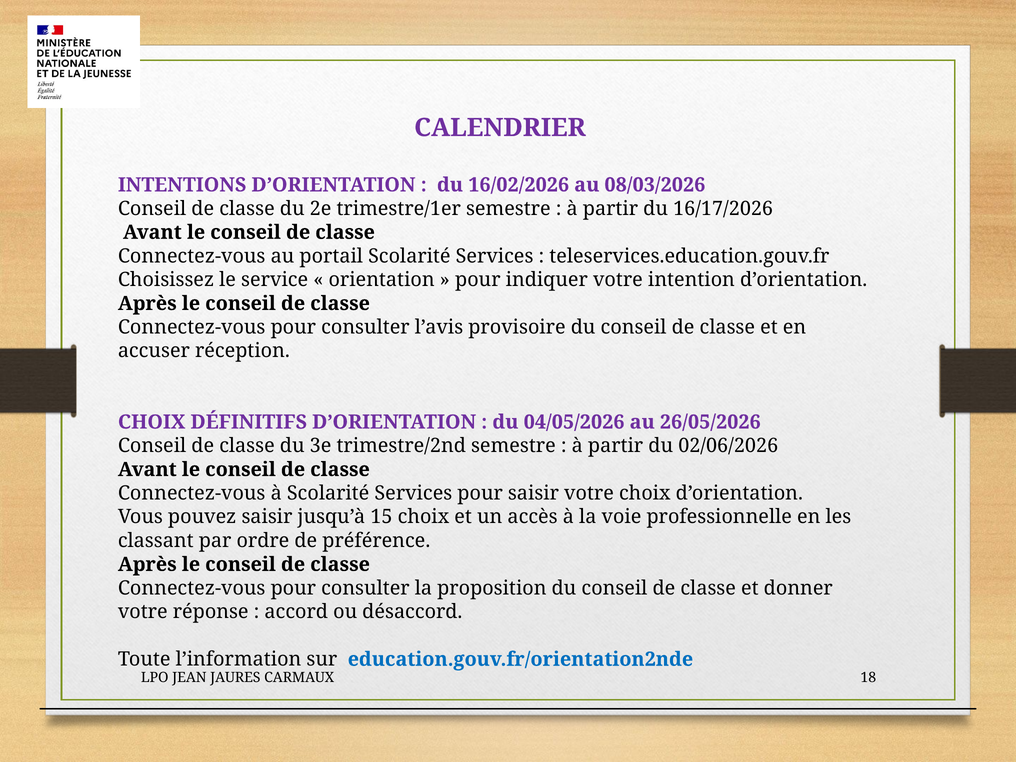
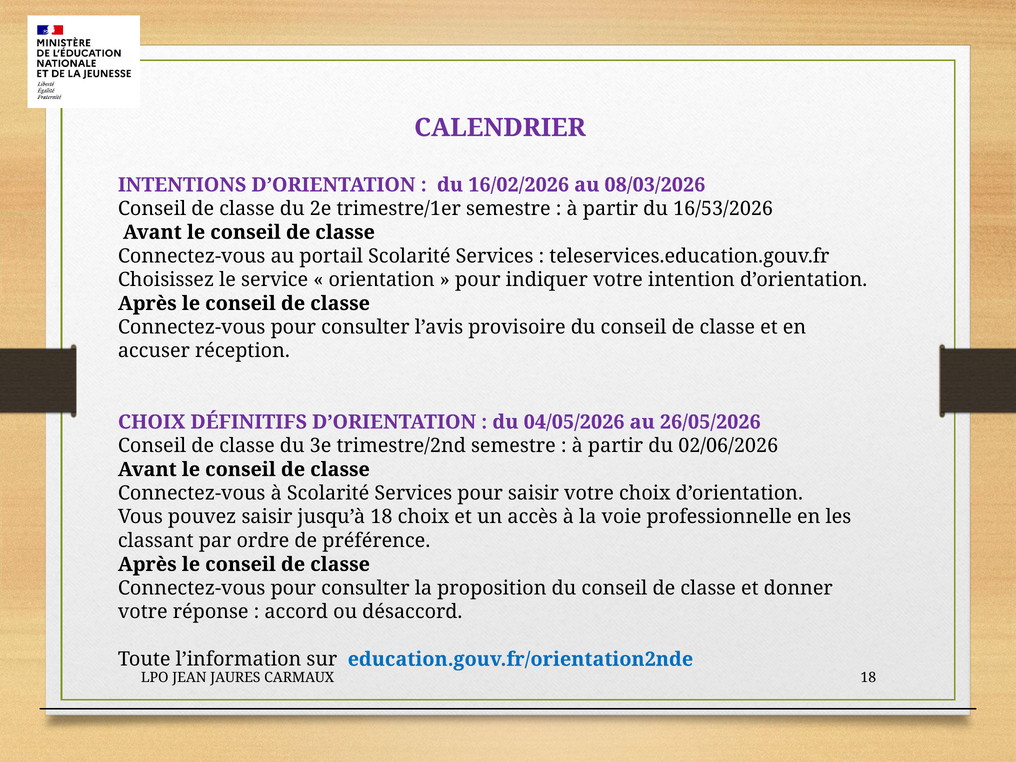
16/17/2026: 16/17/2026 -> 16/53/2026
jusqu’à 15: 15 -> 18
